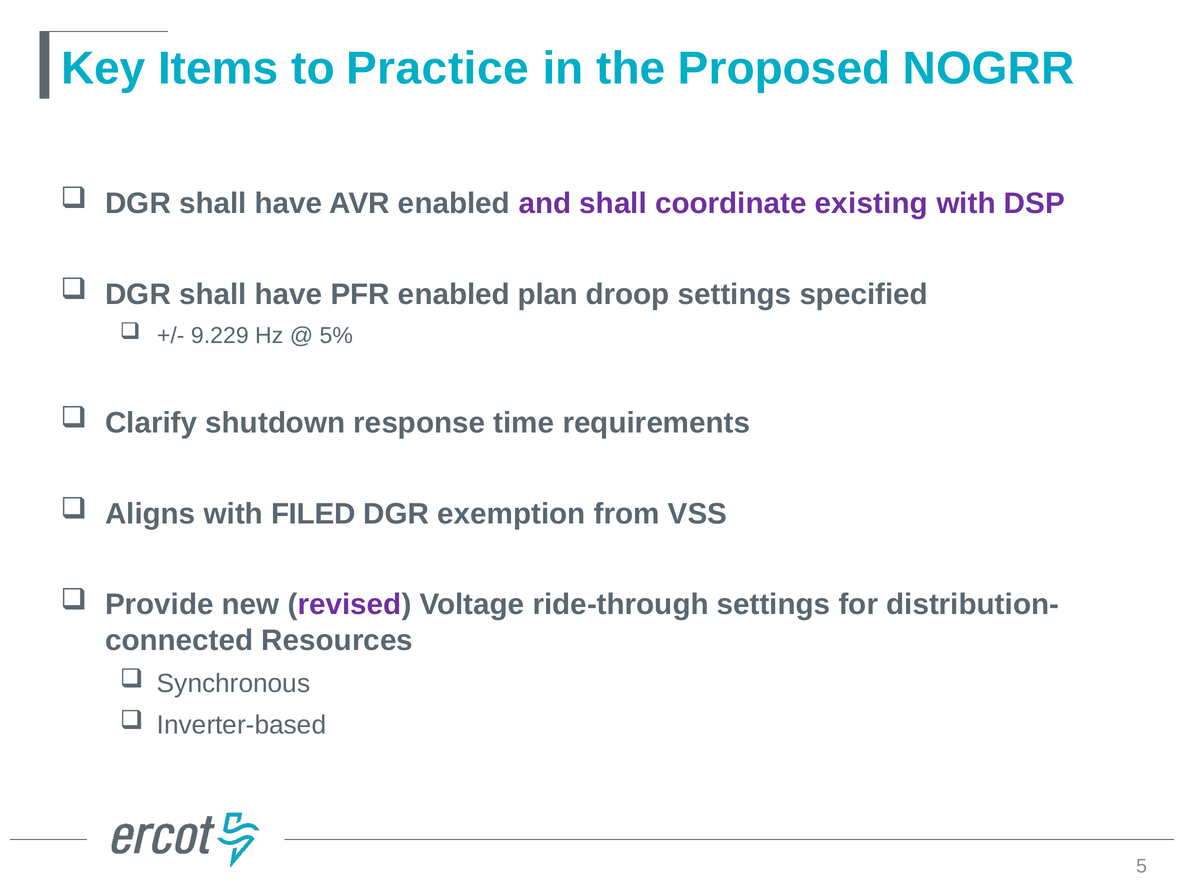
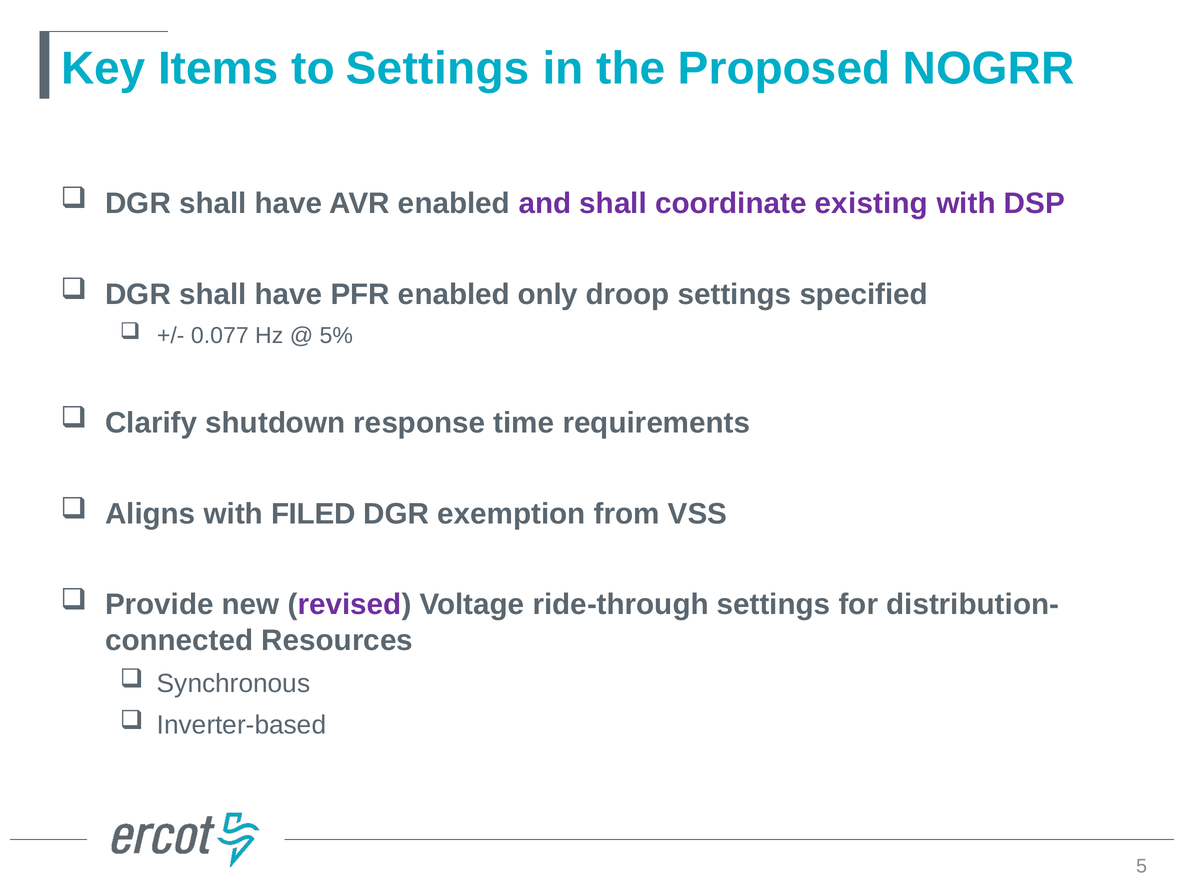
to Practice: Practice -> Settings
plan: plan -> only
9.229: 9.229 -> 0.077
